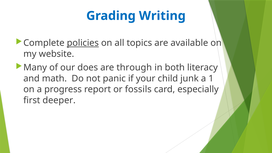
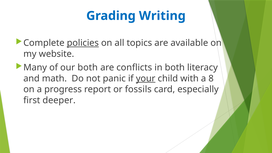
our does: does -> both
through: through -> conflicts
your underline: none -> present
junk: junk -> with
1: 1 -> 8
